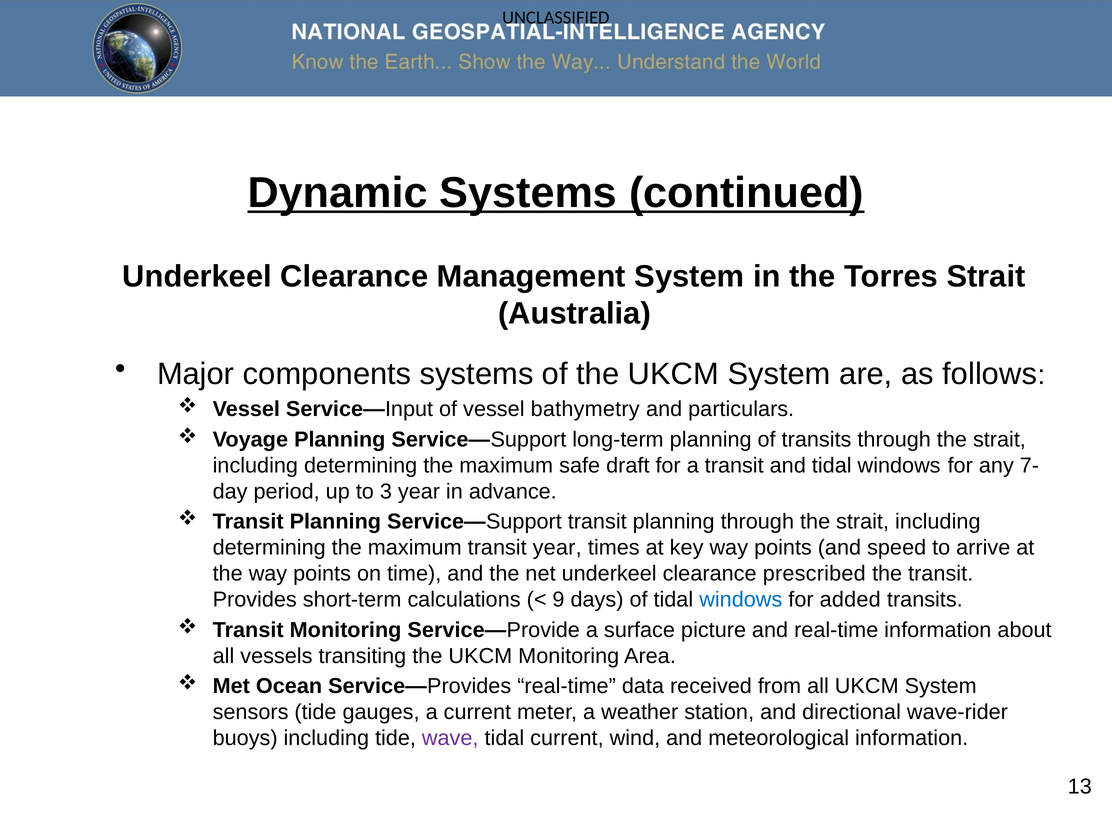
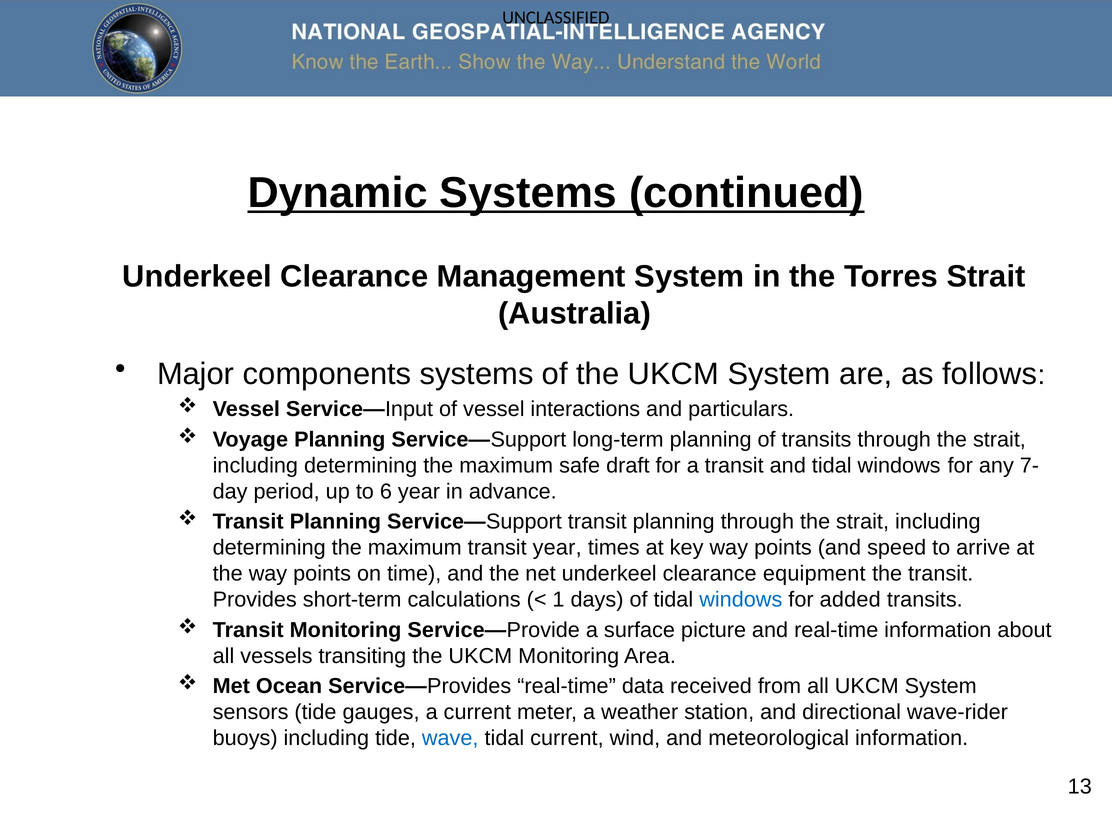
bathymetry: bathymetry -> interactions
3: 3 -> 6
prescribed: prescribed -> equipment
9: 9 -> 1
wave colour: purple -> blue
